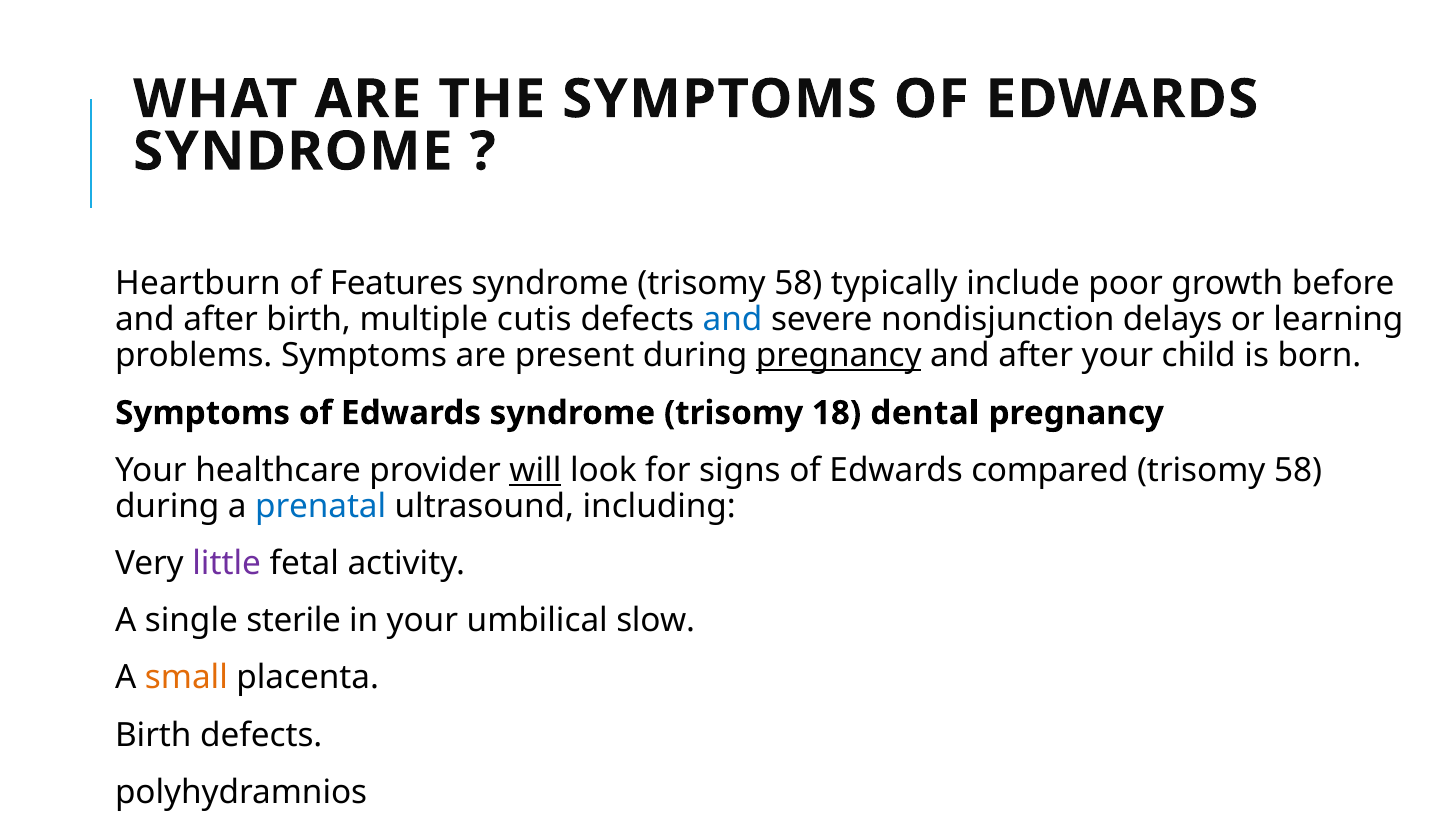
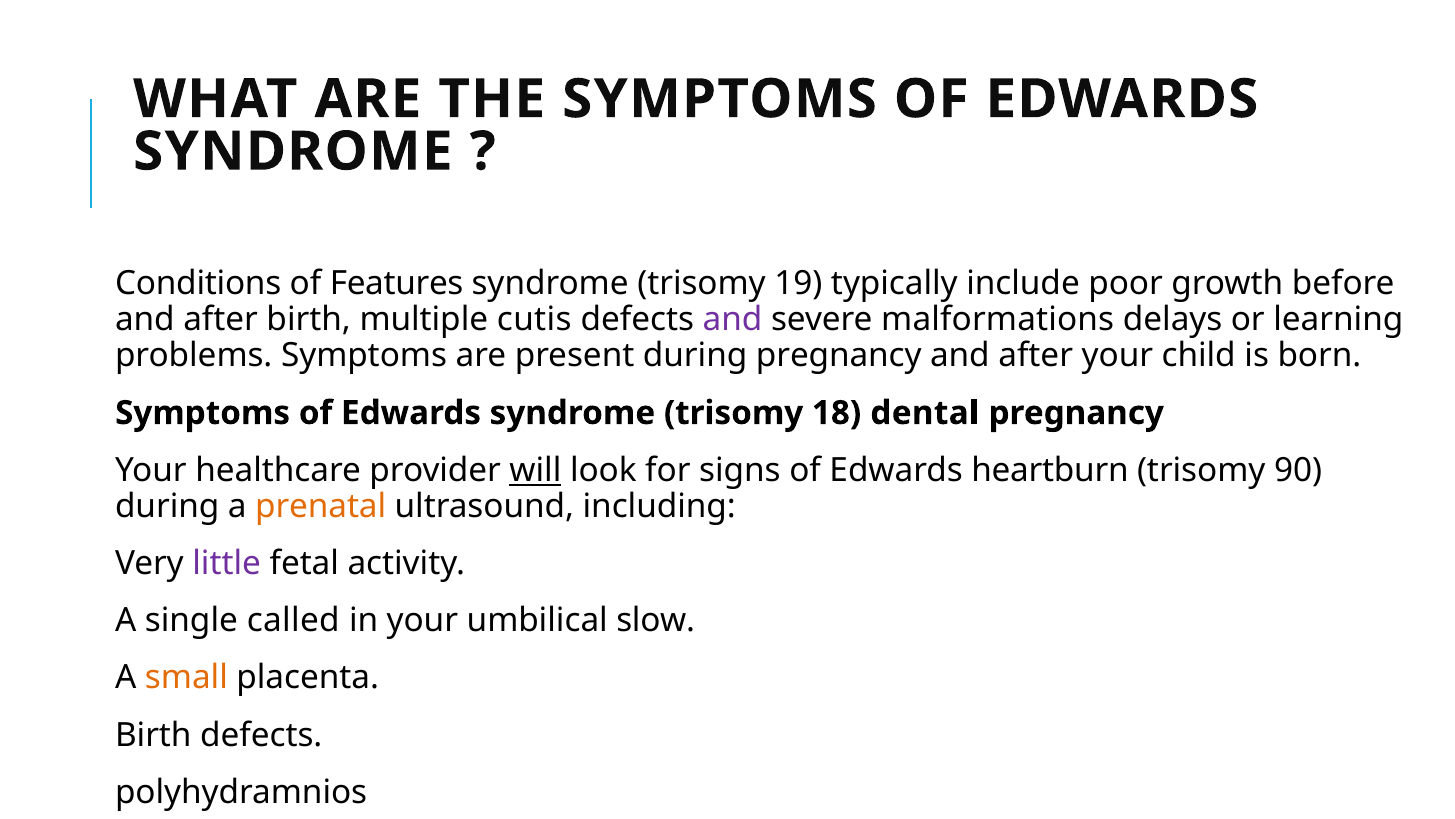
Heartburn: Heartburn -> Conditions
syndrome trisomy 58: 58 -> 19
and at (733, 320) colour: blue -> purple
nondisjunction: nondisjunction -> malformations
pregnancy at (839, 356) underline: present -> none
compared: compared -> heartburn
58 at (1298, 470): 58 -> 90
prenatal colour: blue -> orange
sterile: sterile -> called
